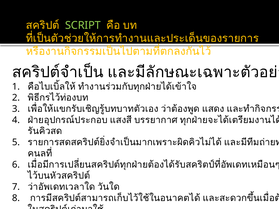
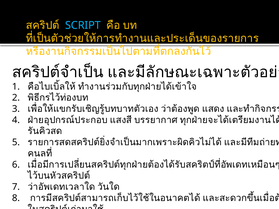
SCRIPT colour: light green -> light blue
